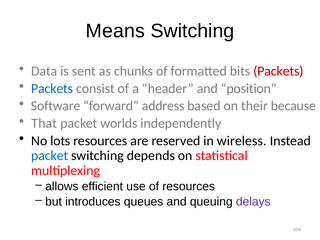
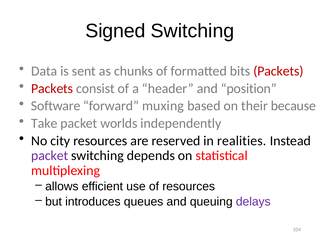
Means: Means -> Signed
Packets at (52, 88) colour: blue -> red
address: address -> muxing
That: That -> Take
lots: lots -> city
wireless: wireless -> realities
packet at (50, 156) colour: blue -> purple
